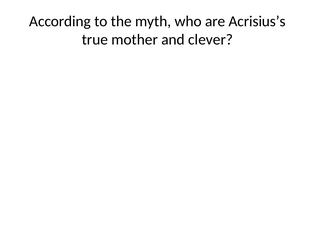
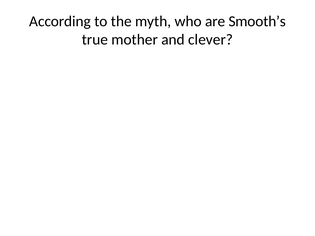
Acrisius’s: Acrisius’s -> Smooth’s
